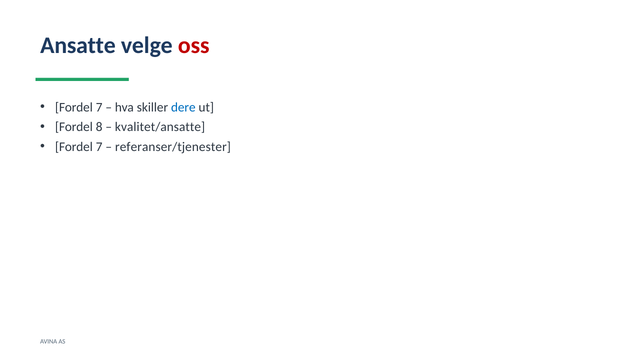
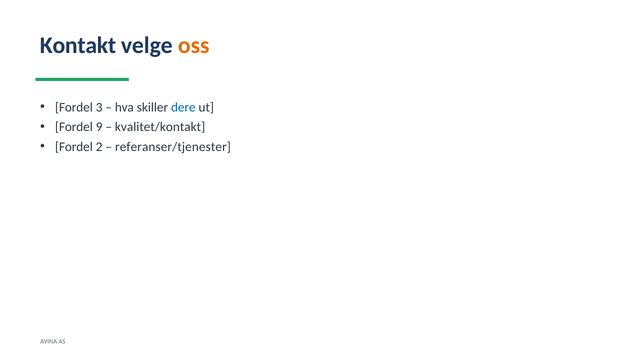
Ansatte: Ansatte -> Kontakt
oss colour: red -> orange
7 at (99, 107): 7 -> 3
8: 8 -> 9
kvalitet/ansatte: kvalitet/ansatte -> kvalitet/kontakt
7 at (99, 147): 7 -> 2
